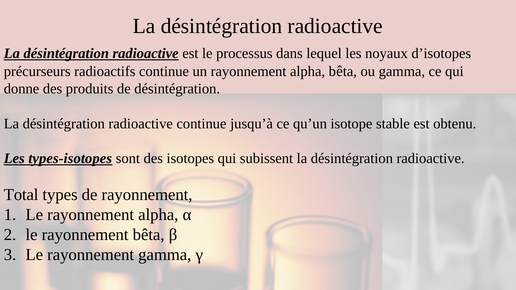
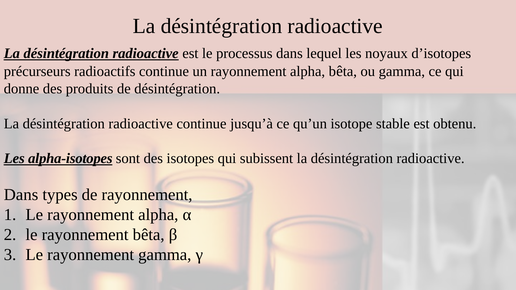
types-isotopes: types-isotopes -> alpha-isotopes
Total at (21, 195): Total -> Dans
